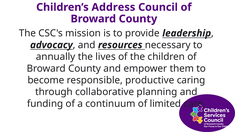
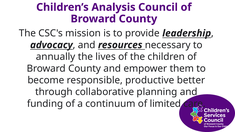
Address: Address -> Analysis
caring: caring -> better
